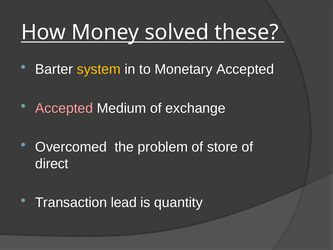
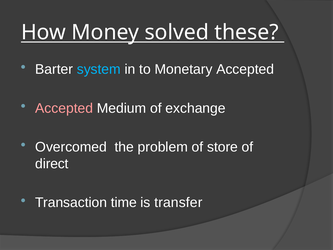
system colour: yellow -> light blue
lead: lead -> time
quantity: quantity -> transfer
